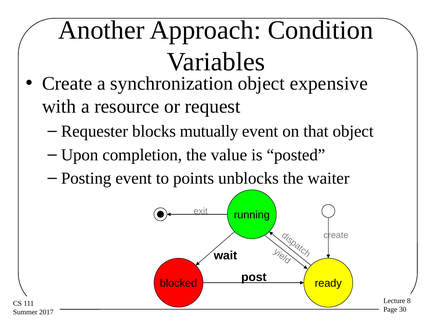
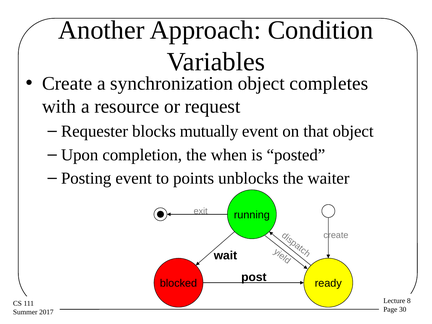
expensive: expensive -> completes
value: value -> when
